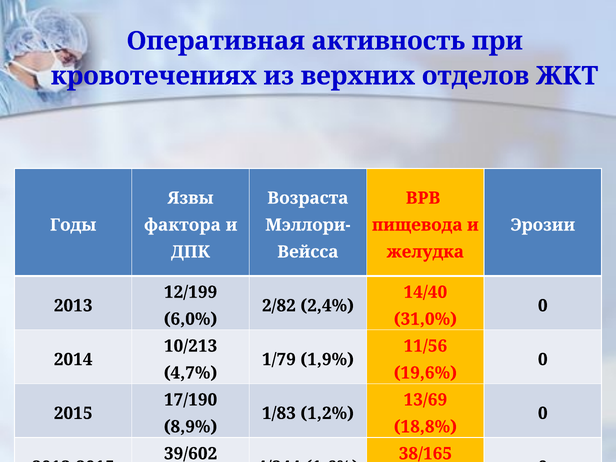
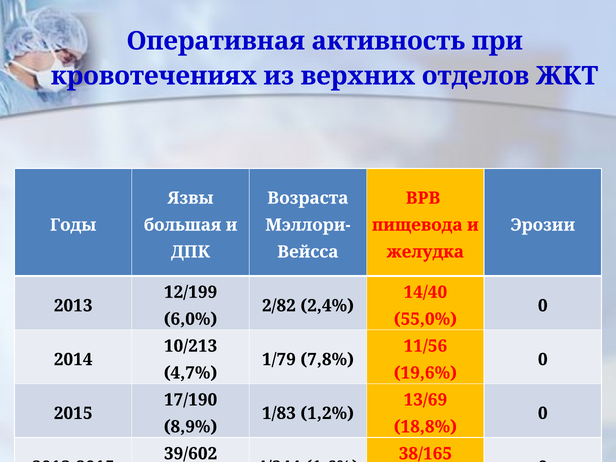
фактора: фактора -> большая
31,0%: 31,0% -> 55,0%
1,9%: 1,9% -> 7,8%
